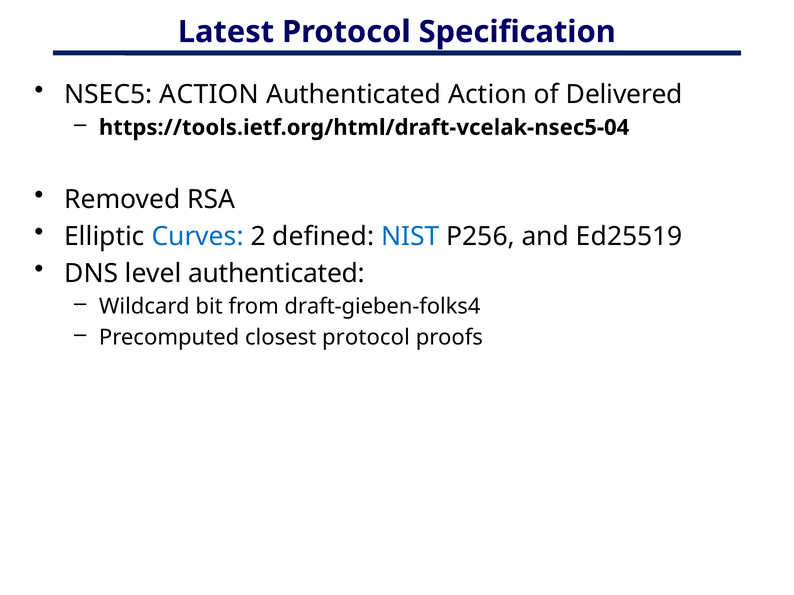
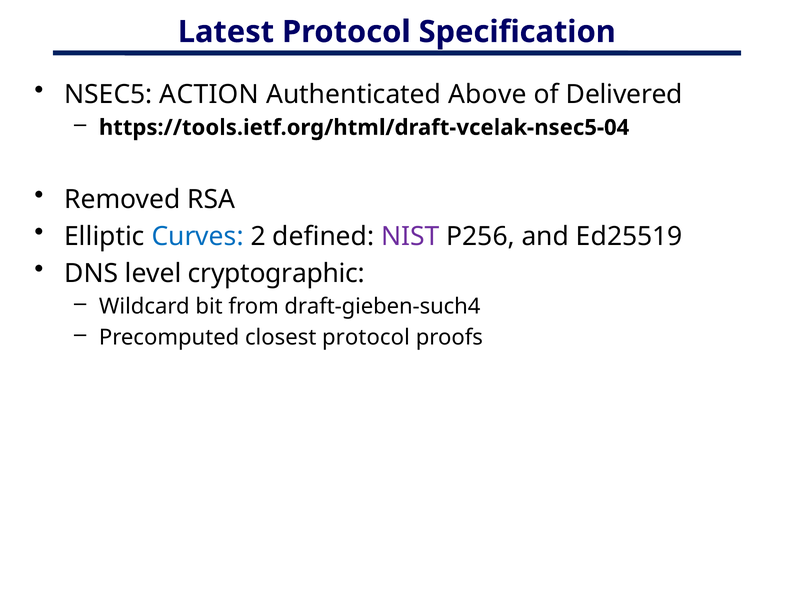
Authenticated Action: Action -> Above
NIST colour: blue -> purple
level authenticated: authenticated -> cryptographic
draft-gieben-folks4: draft-gieben-folks4 -> draft-gieben-such4
